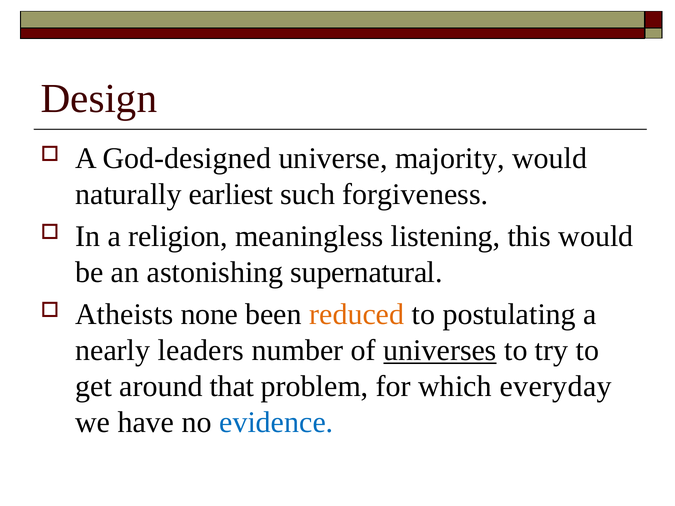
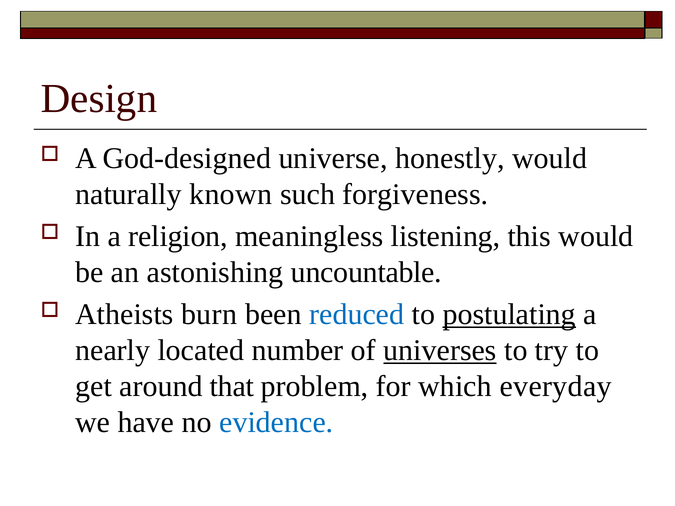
majority: majority -> honestly
earliest: earliest -> known
supernatural: supernatural -> uncountable
none: none -> burn
reduced colour: orange -> blue
postulating underline: none -> present
leaders: leaders -> located
